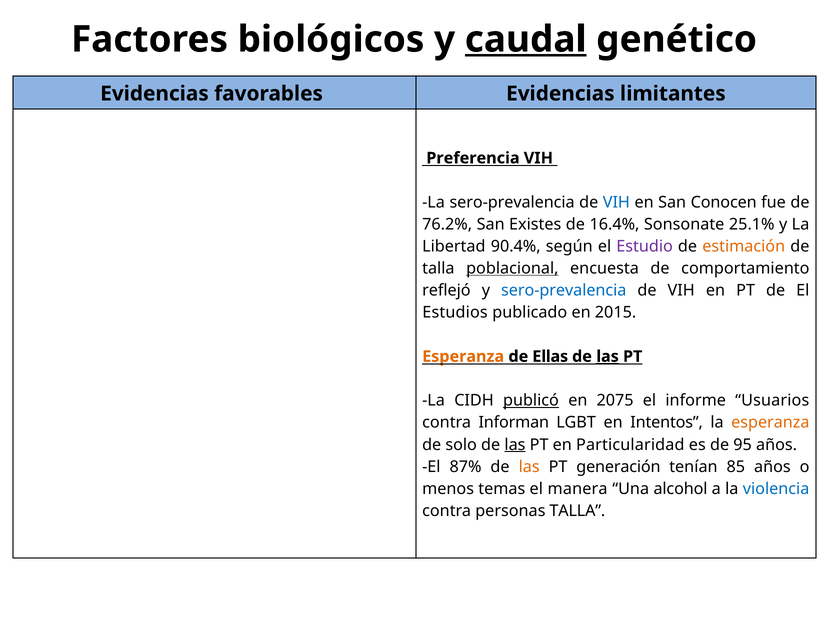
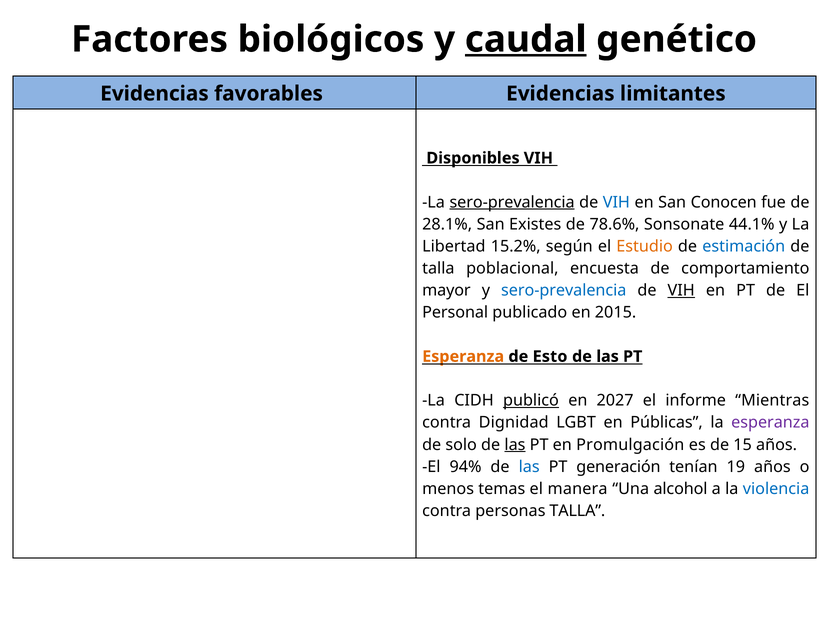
Preferencia: Preferencia -> Disponibles
sero-prevalencia at (512, 202) underline: none -> present
76.2%: 76.2% -> 28.1%
16.4%: 16.4% -> 78.6%
25.1%: 25.1% -> 44.1%
90.4%: 90.4% -> 15.2%
Estudio colour: purple -> orange
estimación colour: orange -> blue
poblacional underline: present -> none
reflejó: reflejó -> mayor
VIH at (681, 290) underline: none -> present
Estudios: Estudios -> Personal
Ellas: Ellas -> Esto
las at (608, 356) underline: present -> none
2075: 2075 -> 2027
Usuarios: Usuarios -> Mientras
Informan: Informan -> Dignidad
Intentos: Intentos -> Públicas
esperanza at (770, 423) colour: orange -> purple
Particularidad: Particularidad -> Promulgación
95: 95 -> 15
87%: 87% -> 94%
las at (529, 467) colour: orange -> blue
85: 85 -> 19
